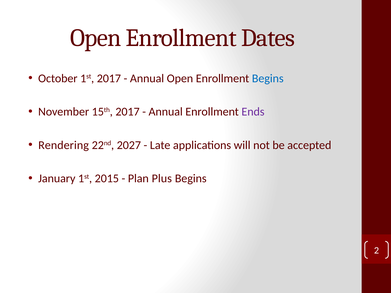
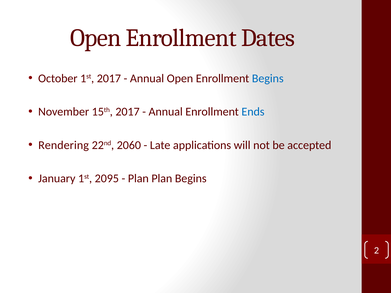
Ends colour: purple -> blue
2027: 2027 -> 2060
2015: 2015 -> 2095
Plan Plus: Plus -> Plan
